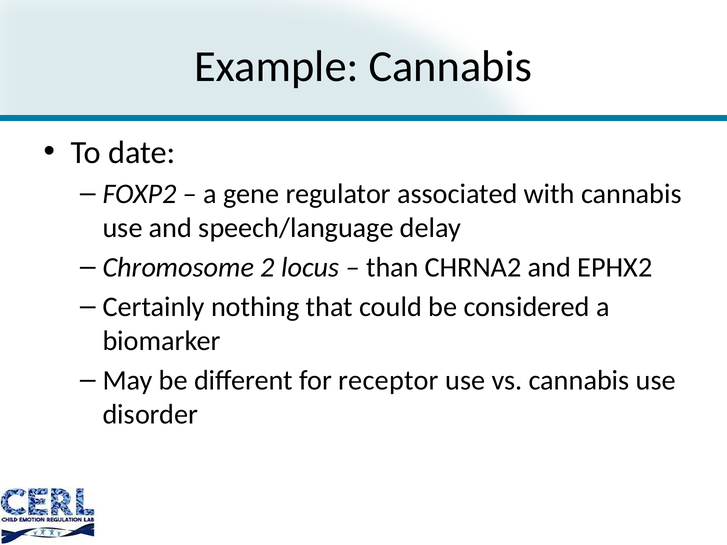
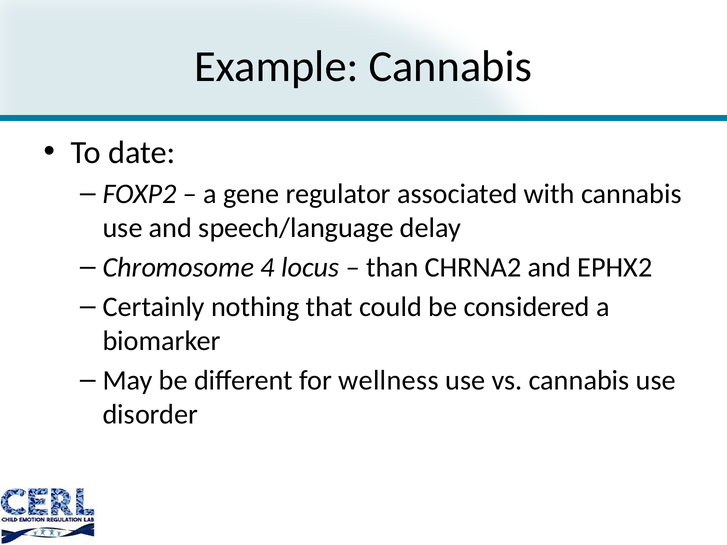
2: 2 -> 4
receptor: receptor -> wellness
